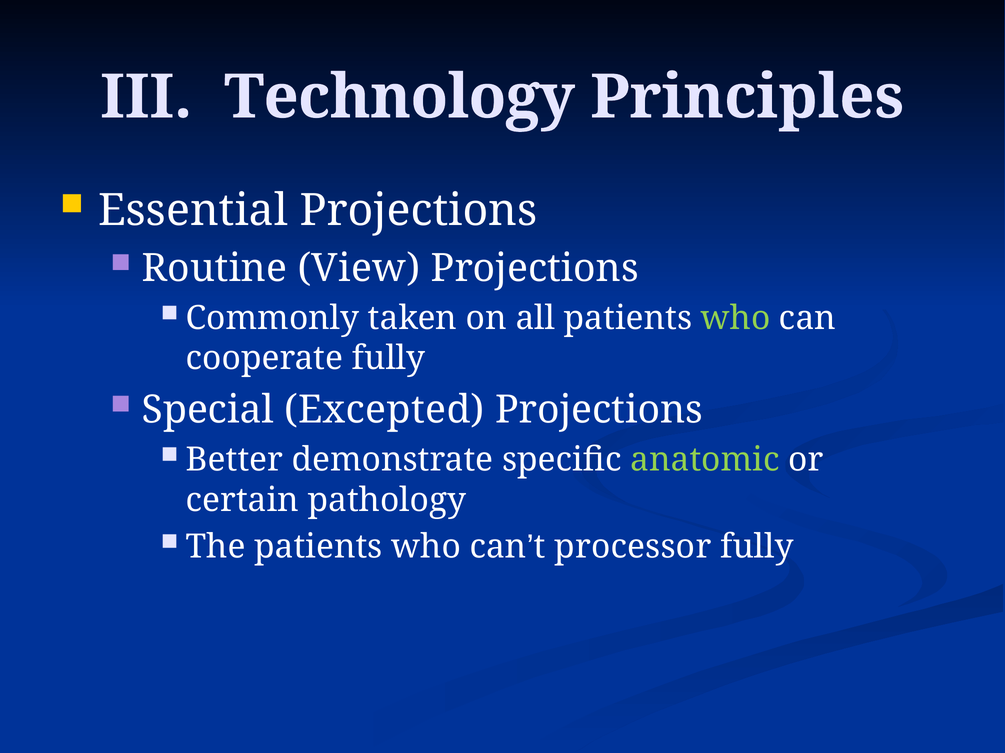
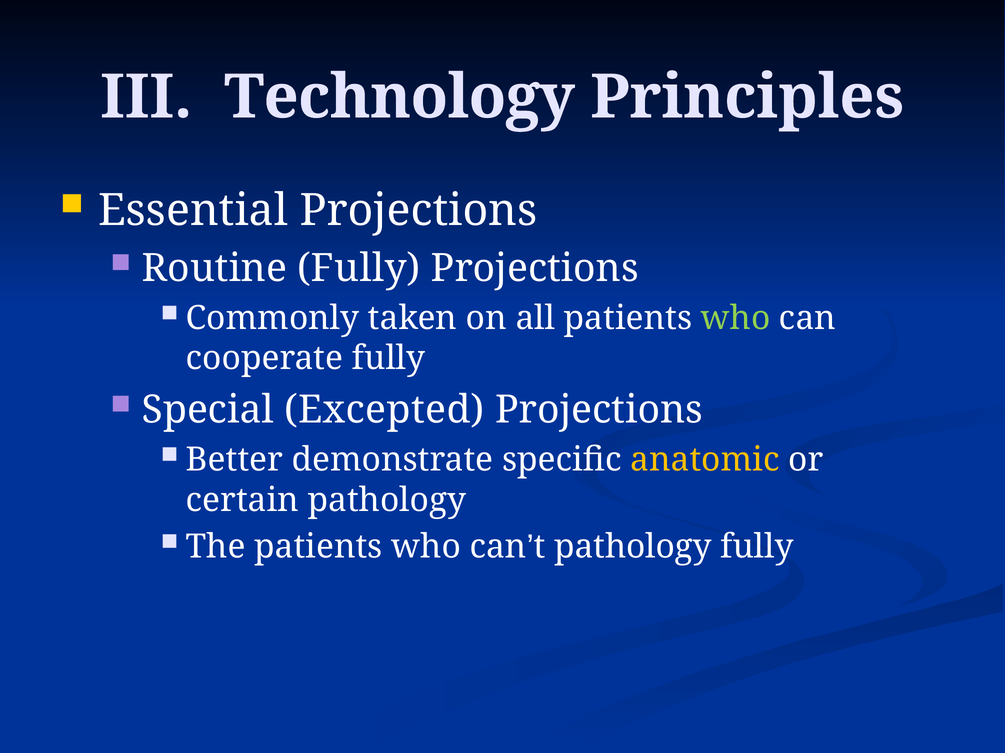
Routine View: View -> Fully
anatomic colour: light green -> yellow
processor at (633, 547): processor -> pathology
